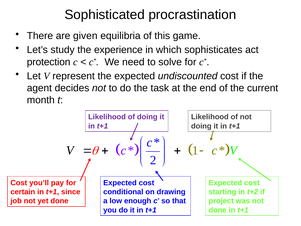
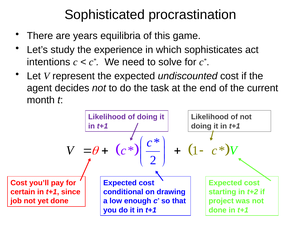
given: given -> years
protection: protection -> intentions
